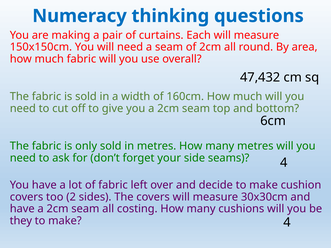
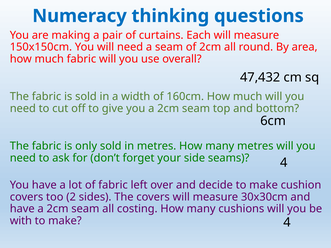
they: they -> with
